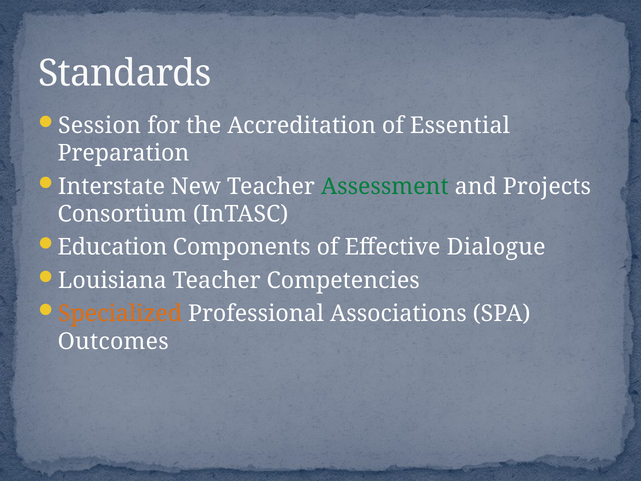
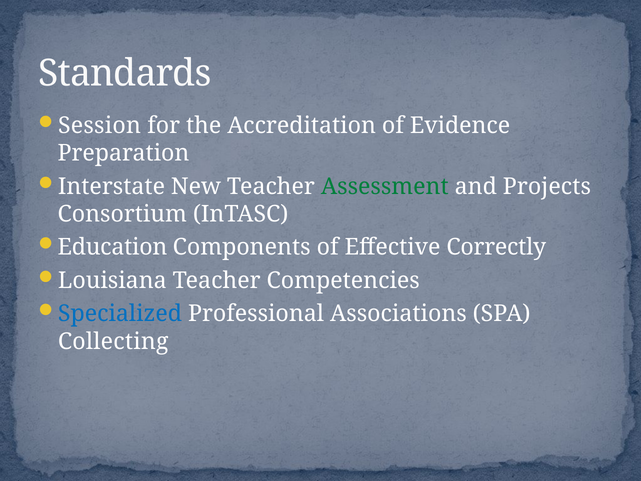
Essential: Essential -> Evidence
Dialogue: Dialogue -> Correctly
Specialized colour: orange -> blue
Outcomes: Outcomes -> Collecting
